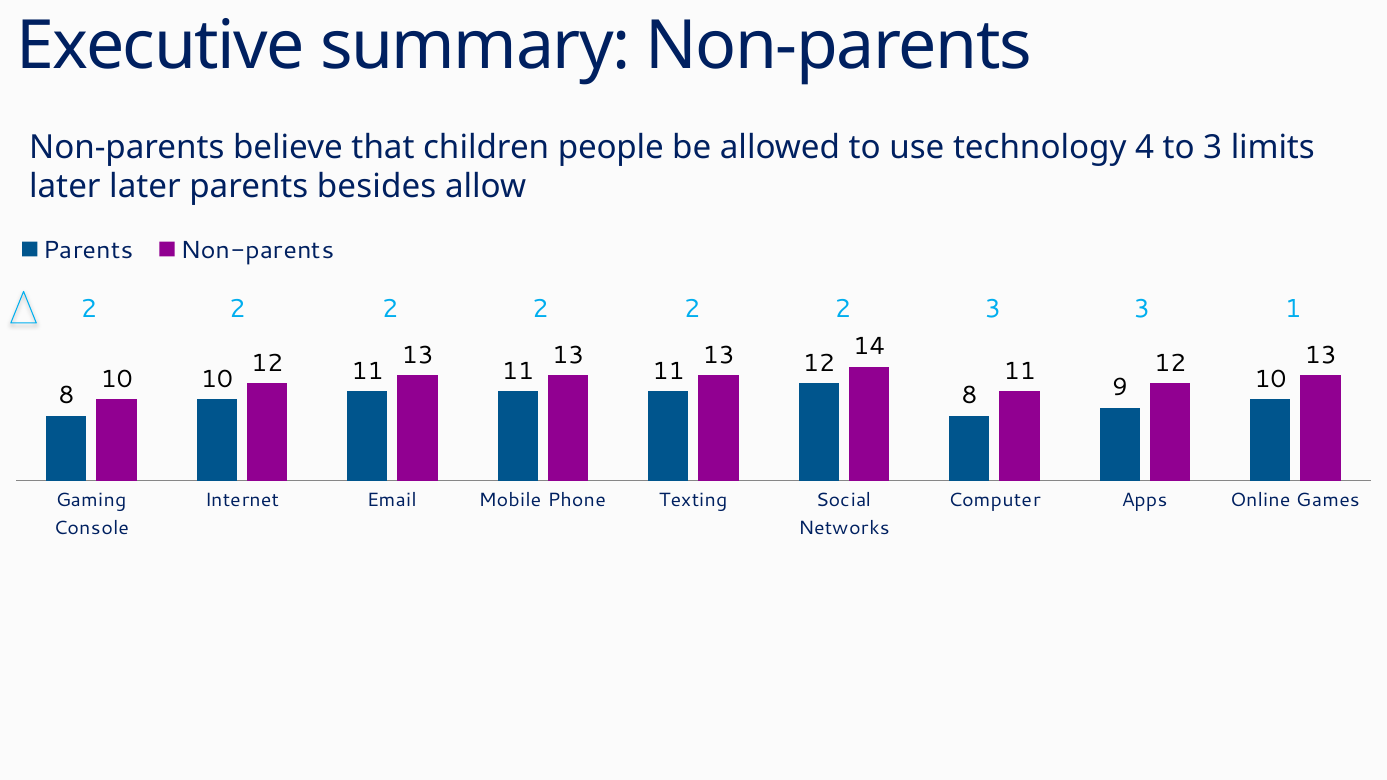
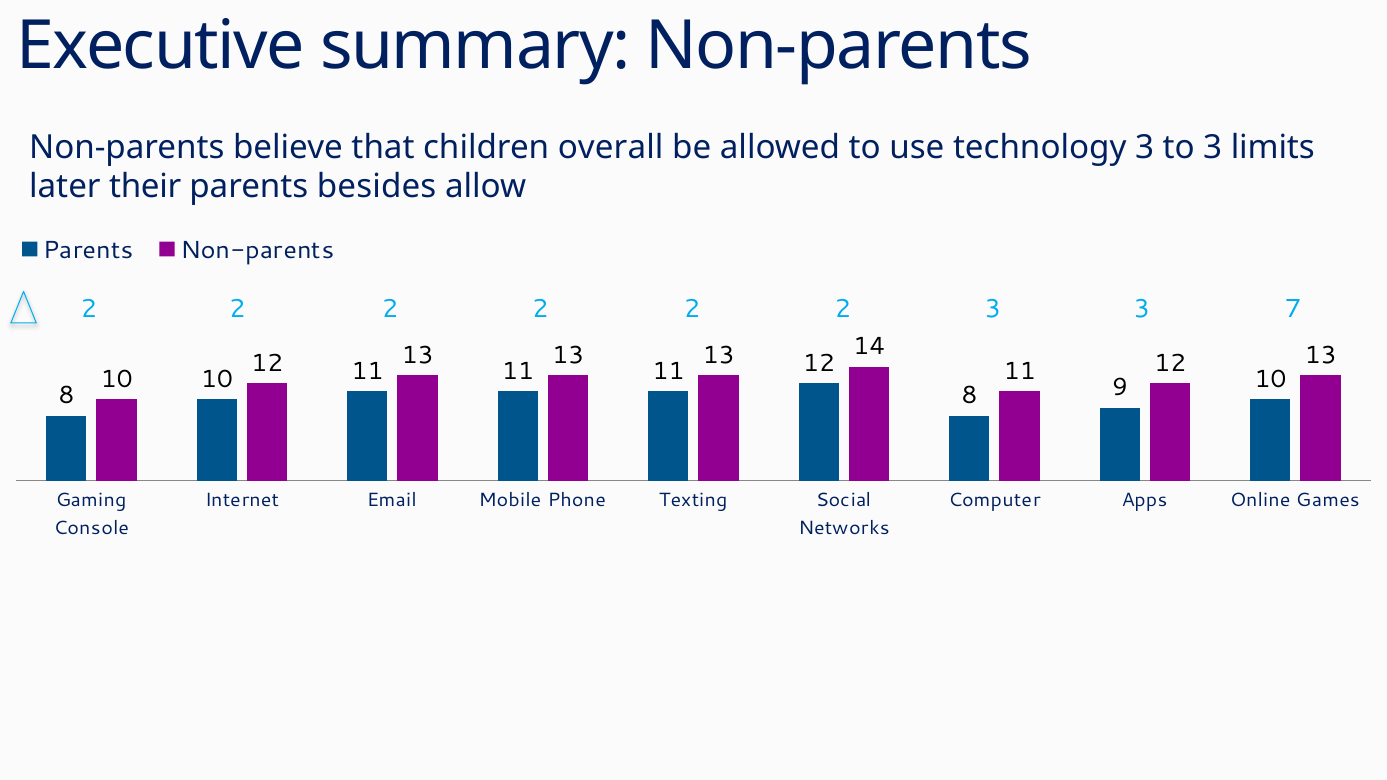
people: people -> overall
technology 4: 4 -> 3
later later: later -> their
1: 1 -> 7
